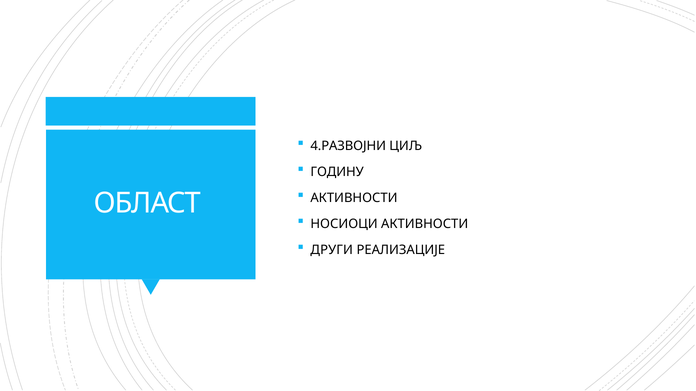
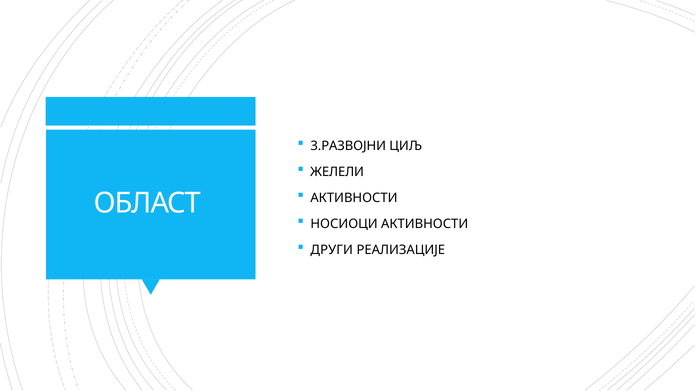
4.РАЗВОЈНИ: 4.РАЗВОЈНИ -> 3.РАЗВОЈНИ
ГОДИНУ: ГОДИНУ -> ЖЕЛЕЛИ
